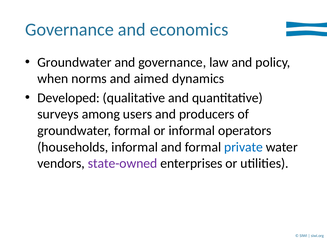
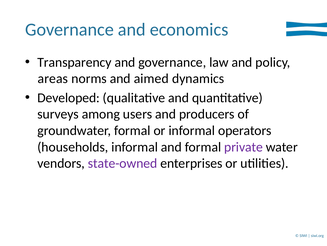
Groundwater at (74, 62): Groundwater -> Transparency
when: when -> areas
private colour: blue -> purple
